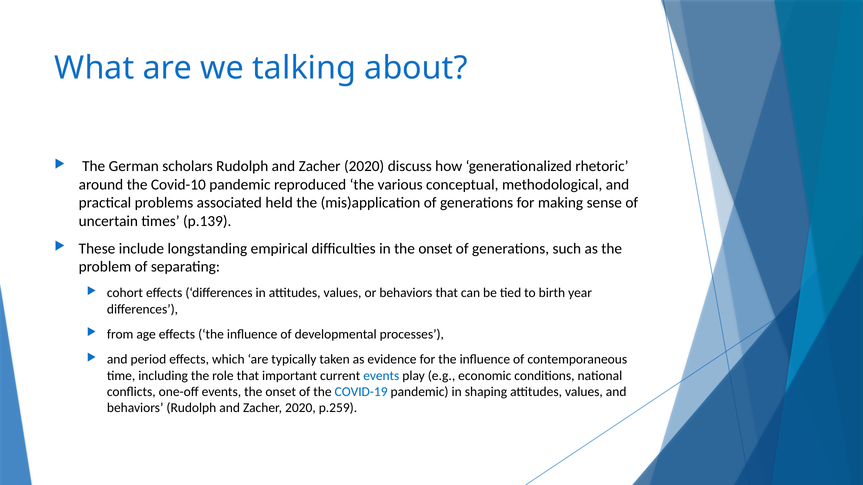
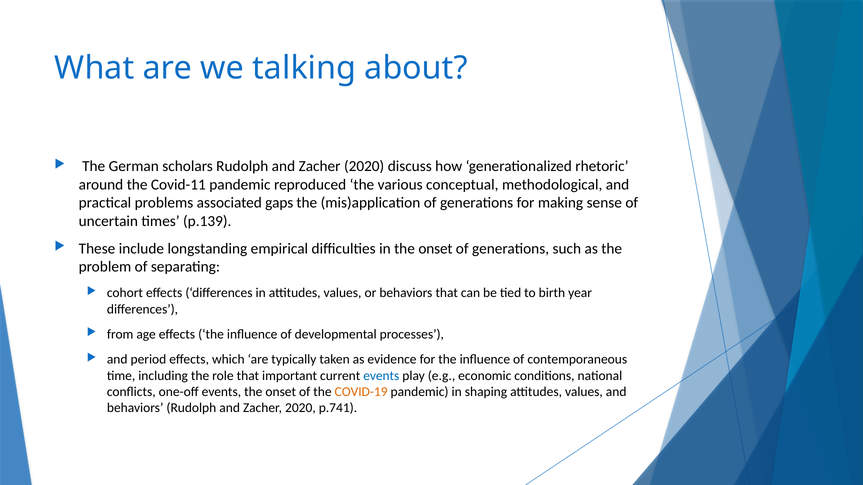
Covid-10: Covid-10 -> Covid-11
held: held -> gaps
COVID-19 colour: blue -> orange
p.259: p.259 -> p.741
